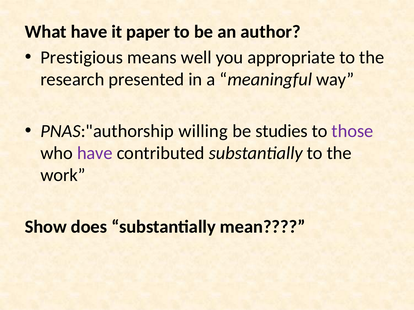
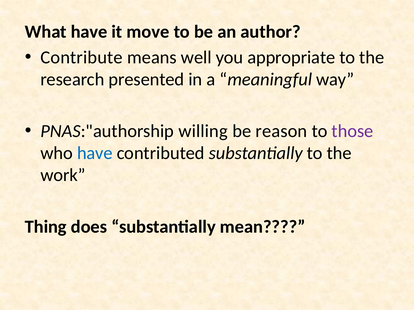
paper: paper -> move
Prestigious: Prestigious -> Contribute
studies: studies -> reason
have at (95, 153) colour: purple -> blue
Show: Show -> Thing
